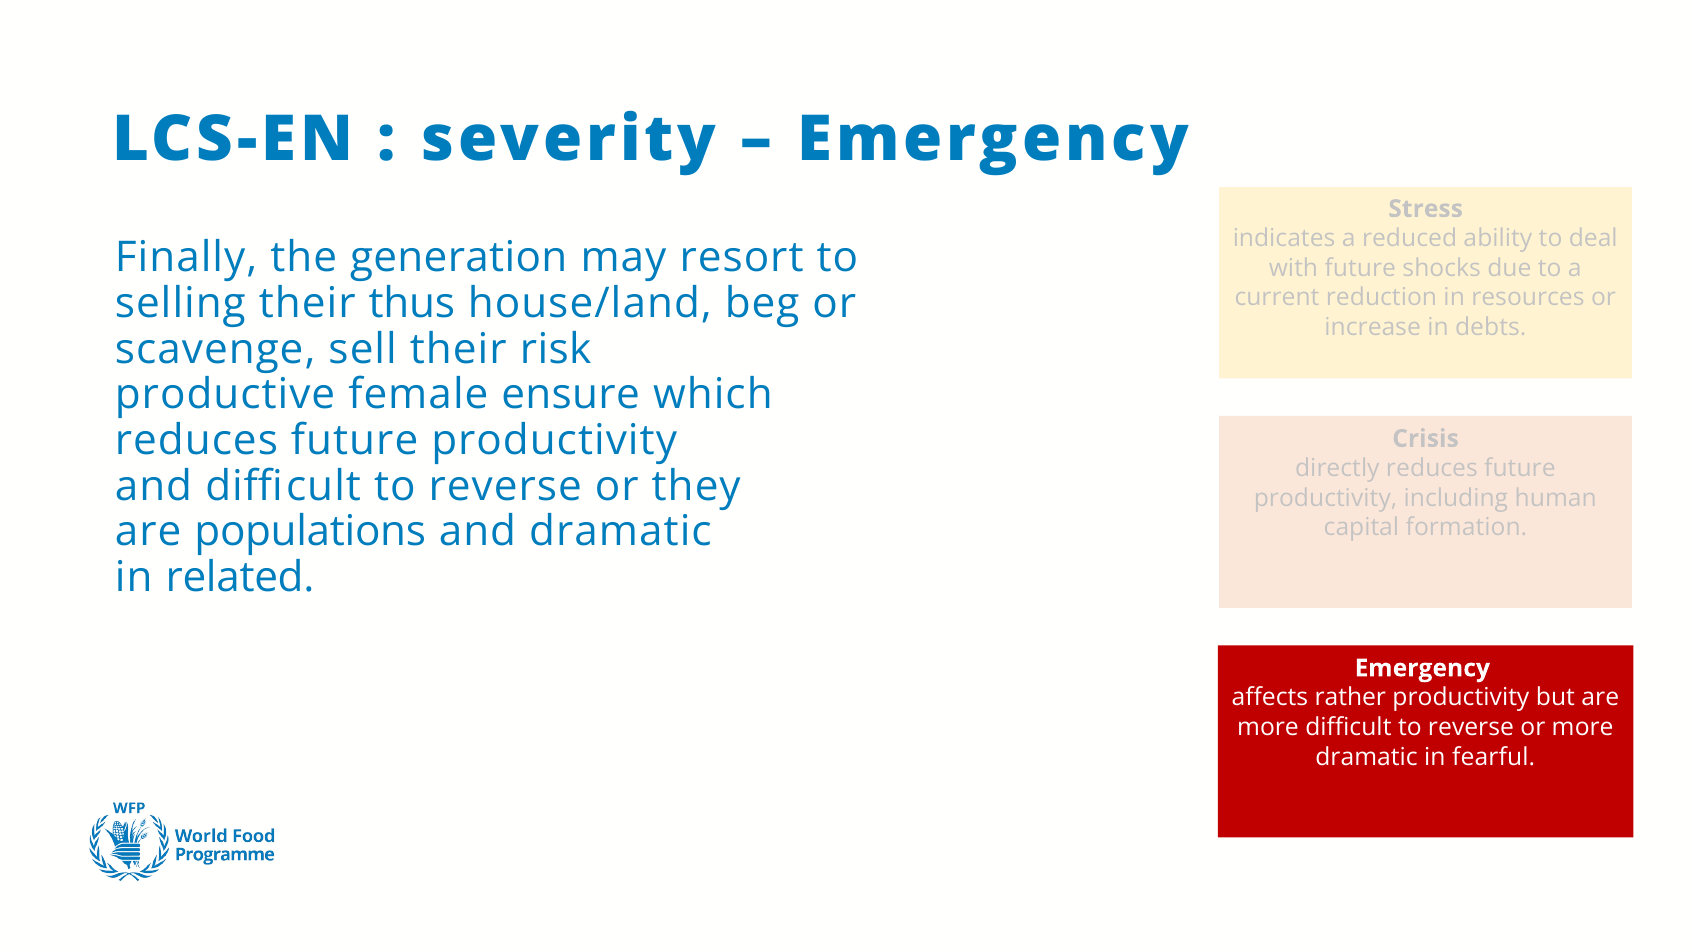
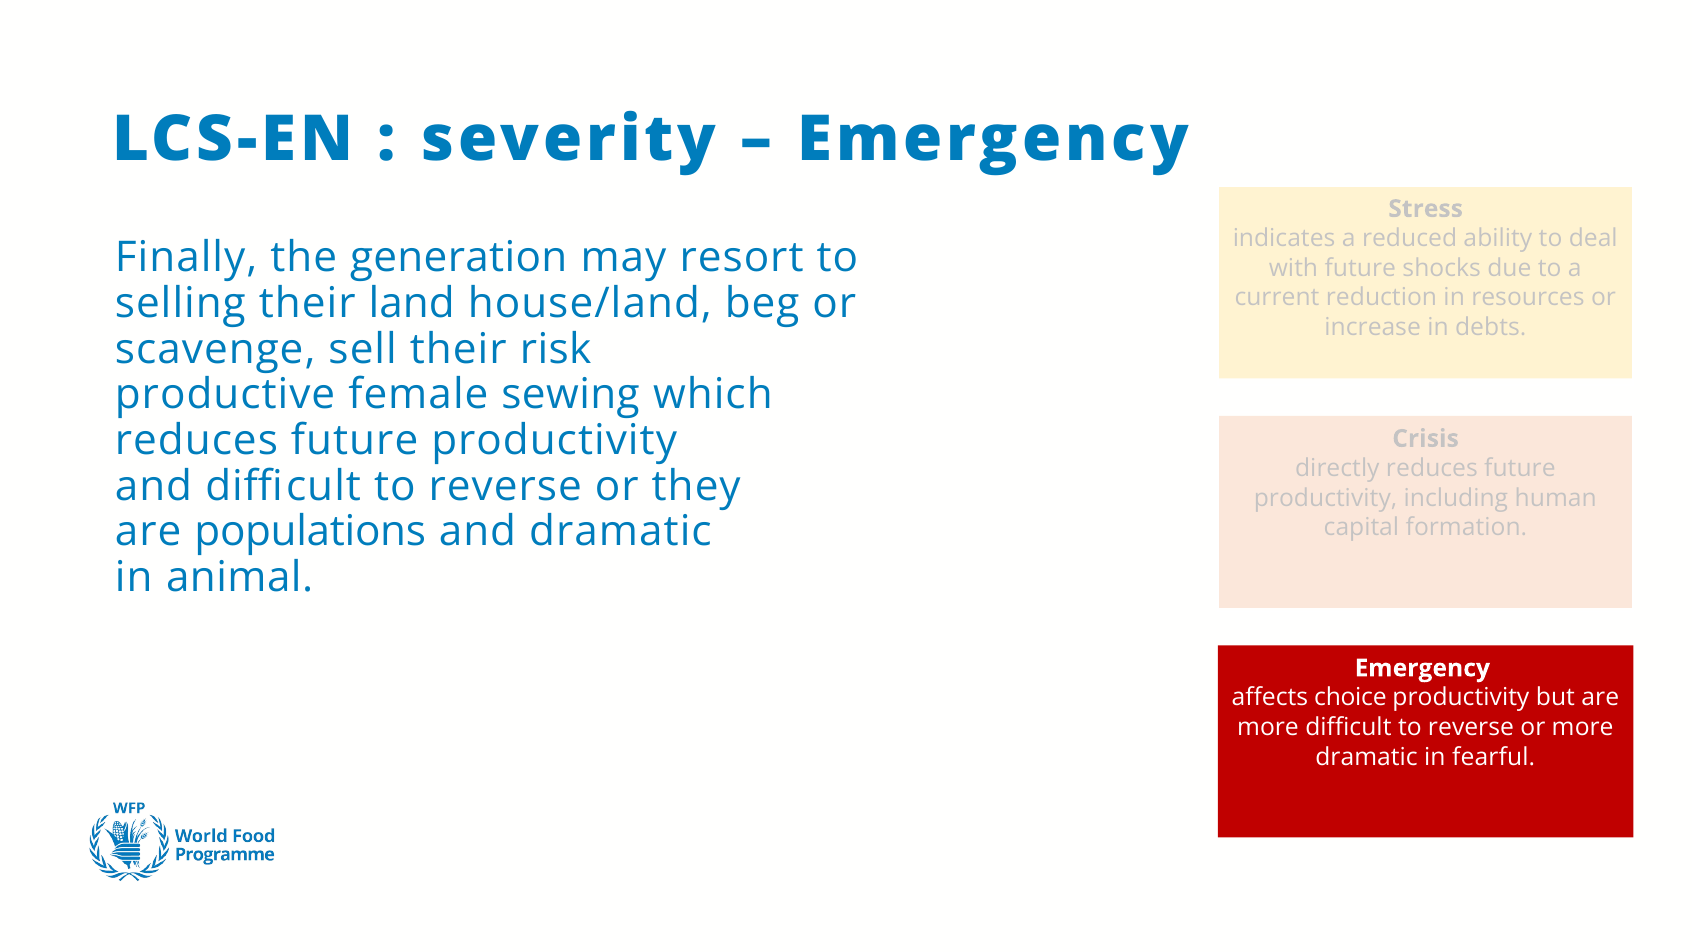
thus: thus -> land
ensure: ensure -> sewing
related: related -> animal
rather: rather -> choice
